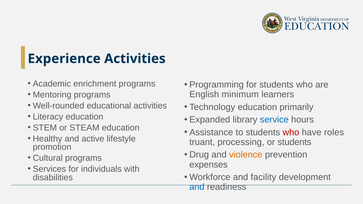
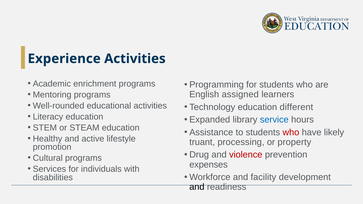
minimum: minimum -> assigned
primarily: primarily -> different
roles: roles -> likely
or students: students -> property
violence colour: orange -> red
and at (197, 187) colour: blue -> black
